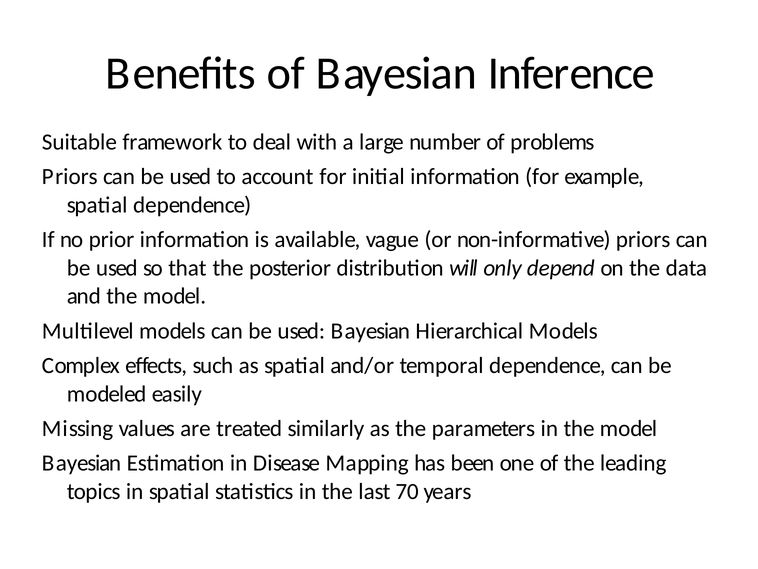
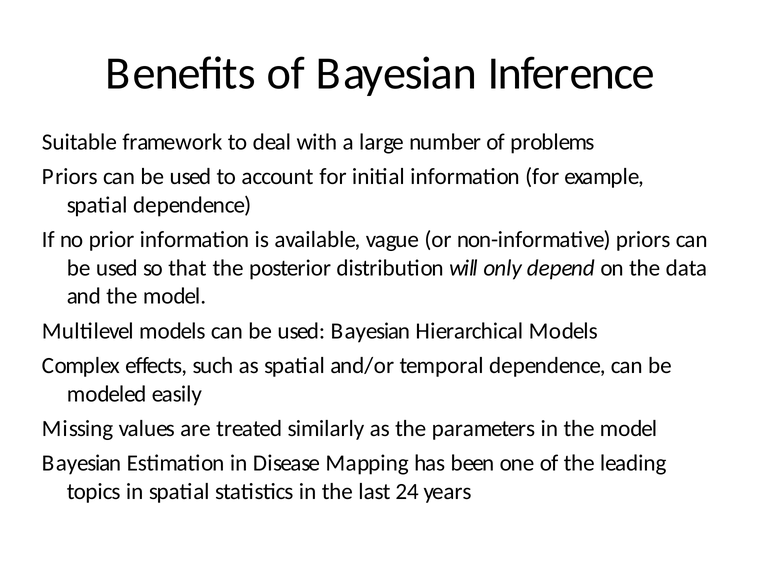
70: 70 -> 24
